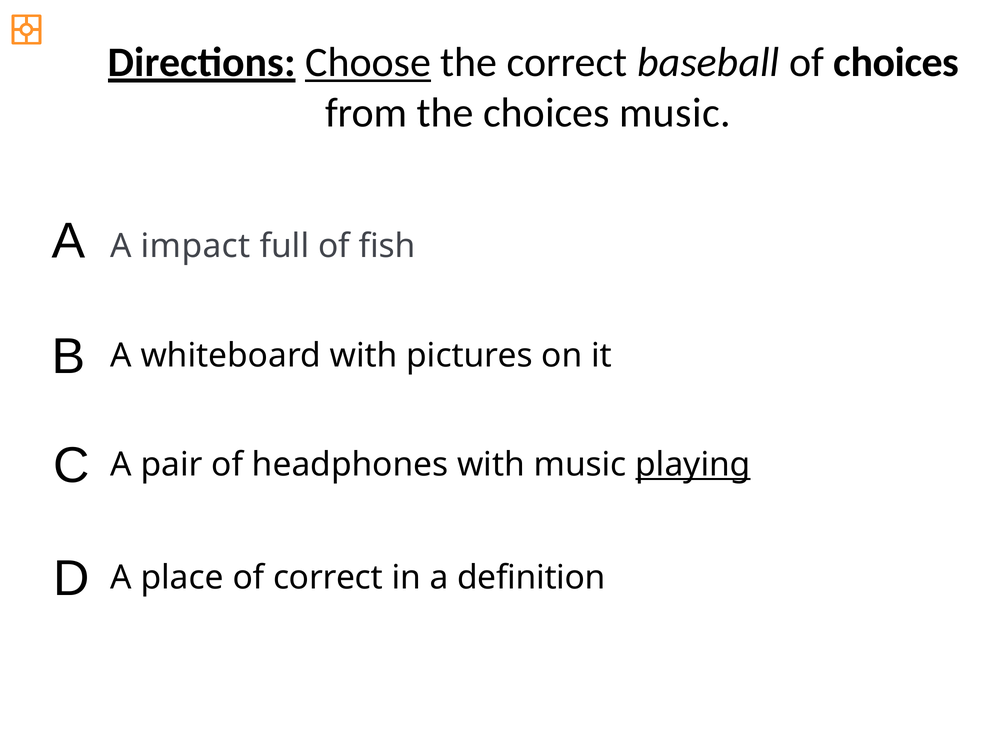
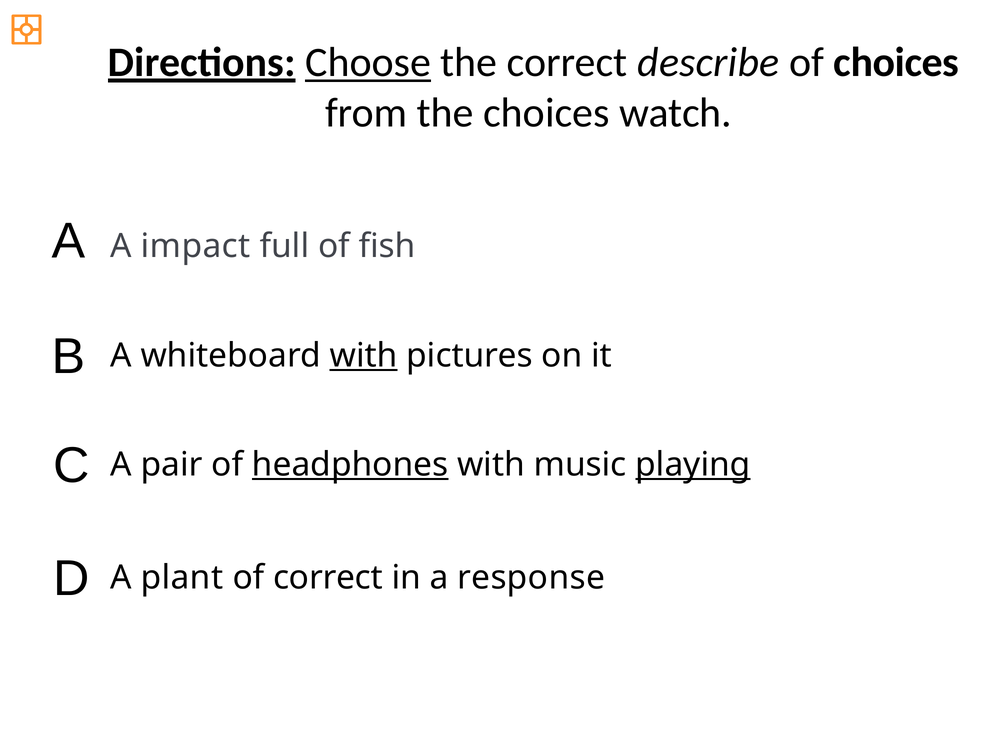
baseball: baseball -> describe
choices music: music -> watch
with at (364, 356) underline: none -> present
headphones underline: none -> present
place: place -> plant
definition: definition -> response
